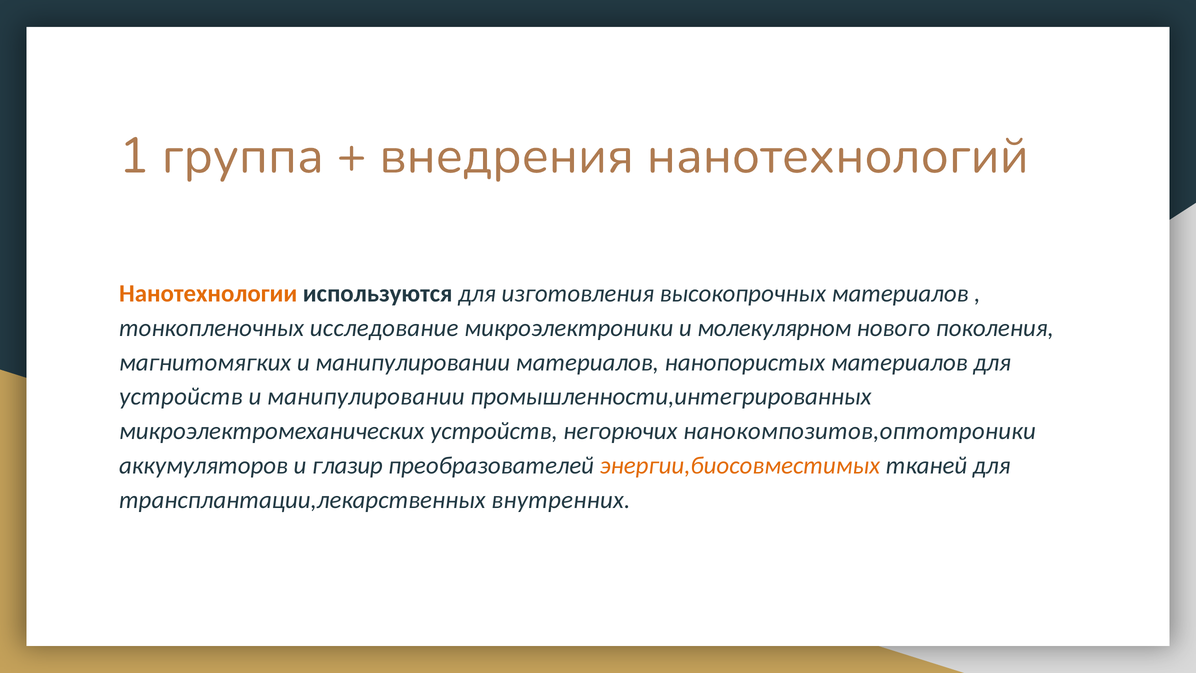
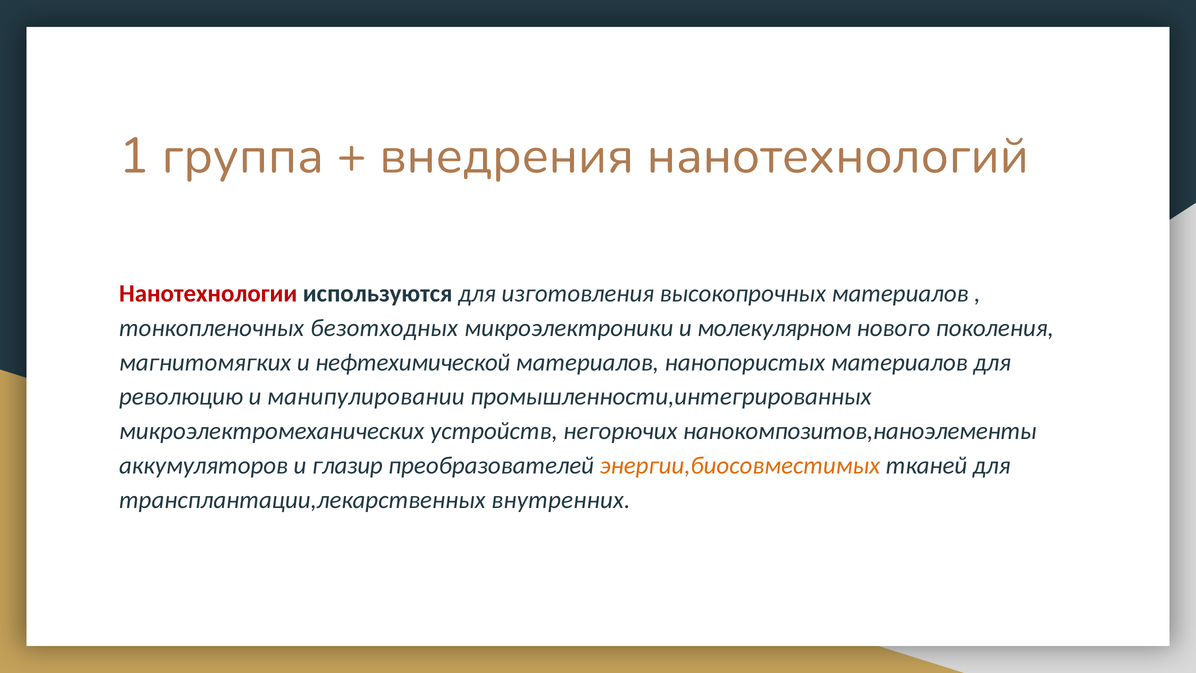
Нанотехнологии colour: orange -> red
исследование: исследование -> безотходных
магнитомягких и манипулировании: манипулировании -> нефтехимической
устройств at (181, 397): устройств -> революцию
нанокомпозитов,оптотроники: нанокомпозитов,оптотроники -> нанокомпозитов,наноэлементы
